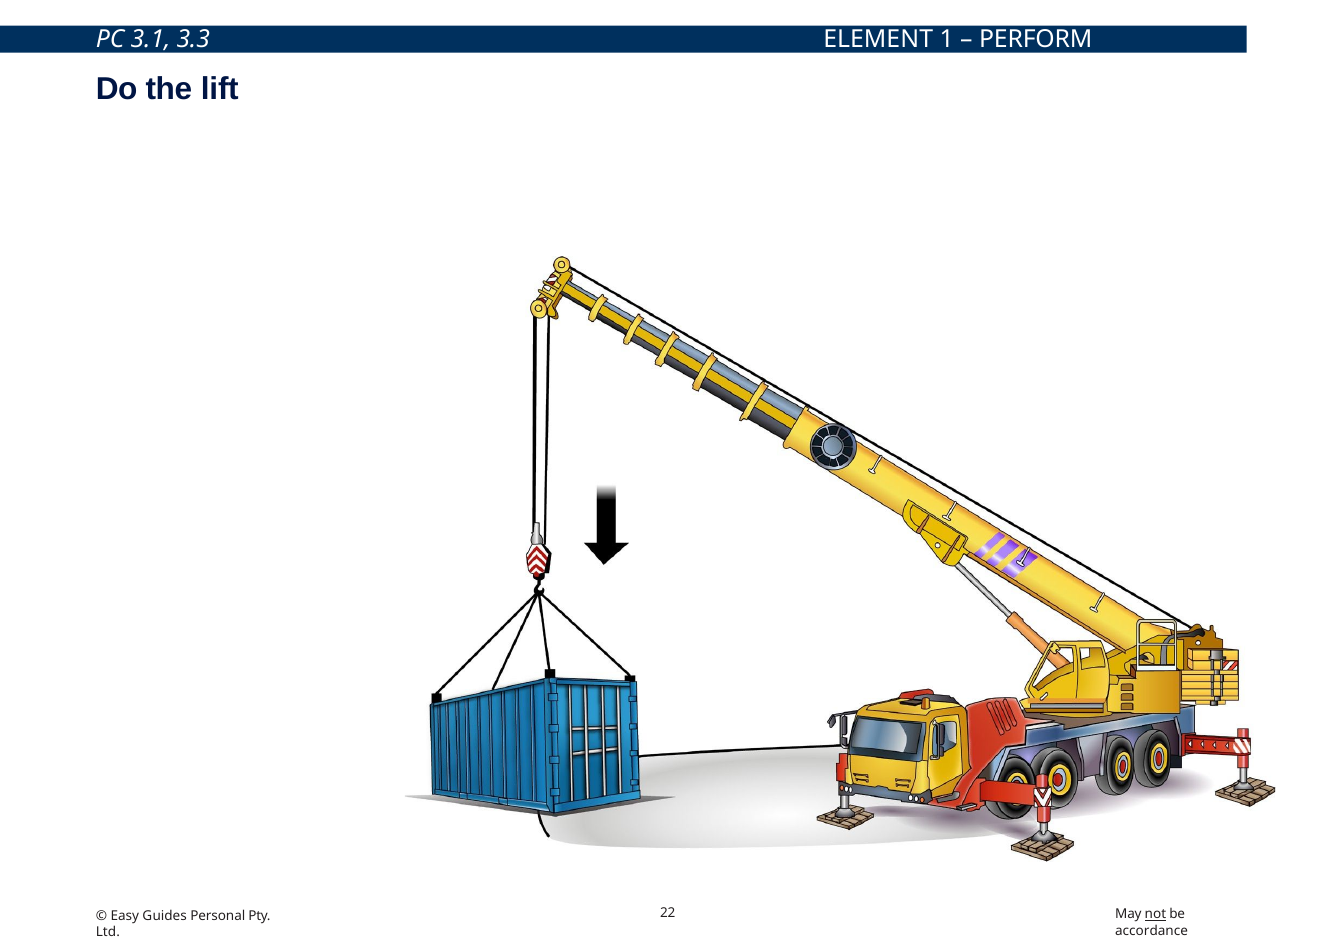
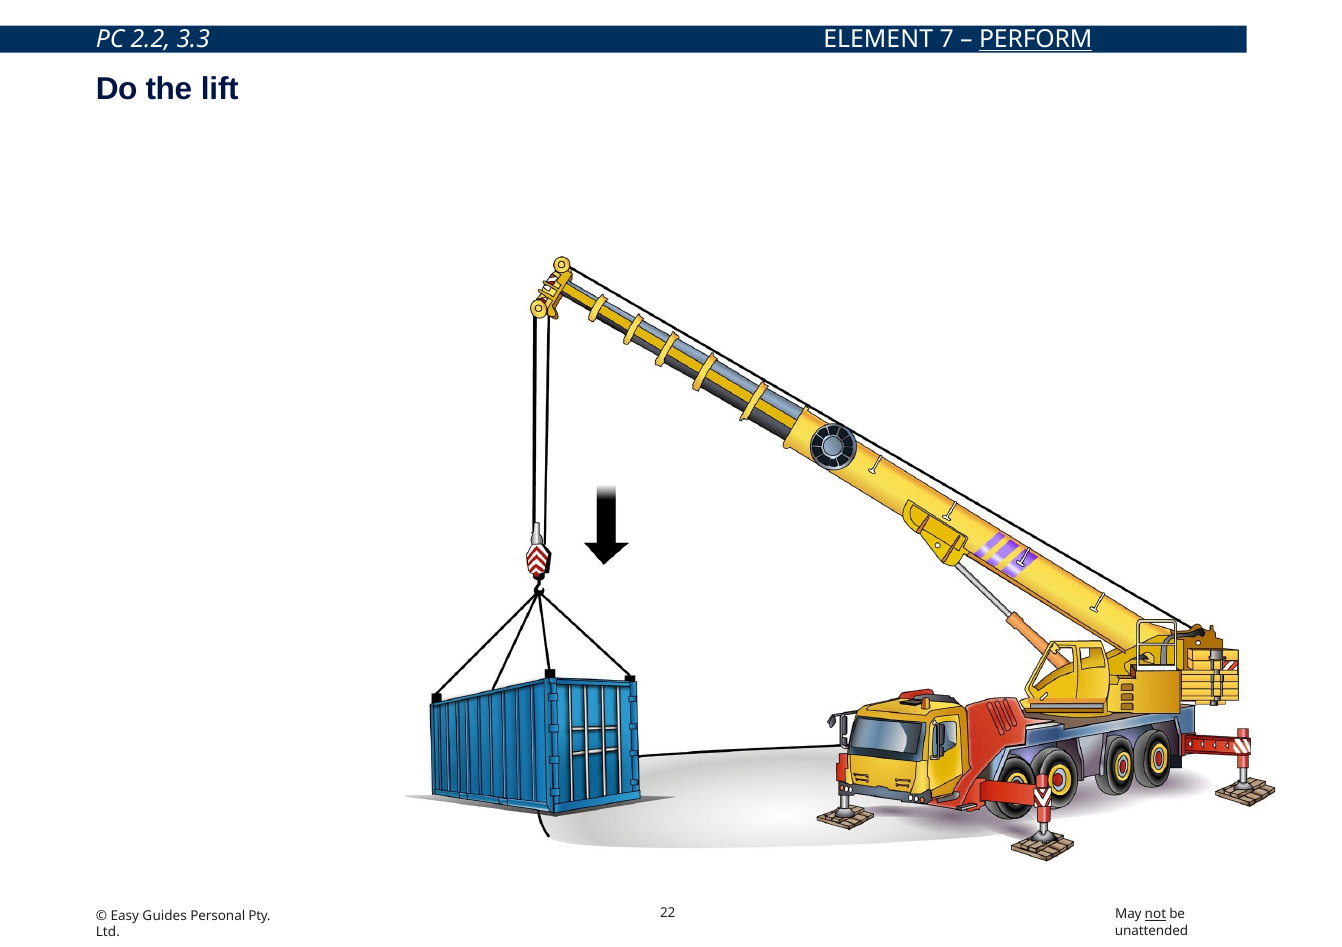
3.1: 3.1 -> 2.2
1: 1 -> 7
PERFORM underline: none -> present
accordance: accordance -> unattended
